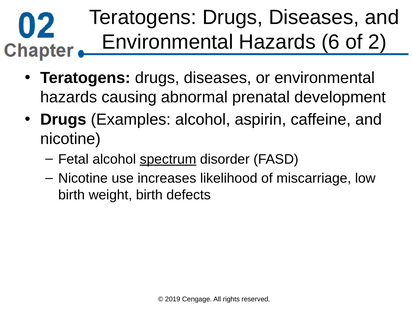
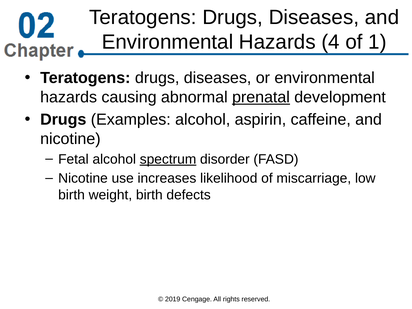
6: 6 -> 4
2: 2 -> 1
prenatal underline: none -> present
